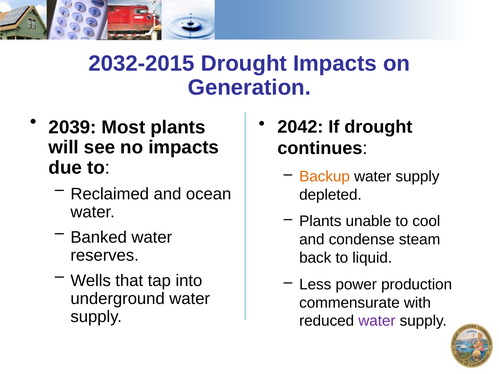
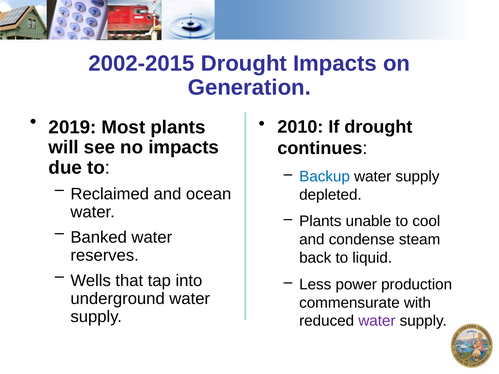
2032-2015: 2032-2015 -> 2002-2015
2039: 2039 -> 2019
2042: 2042 -> 2010
Backup colour: orange -> blue
